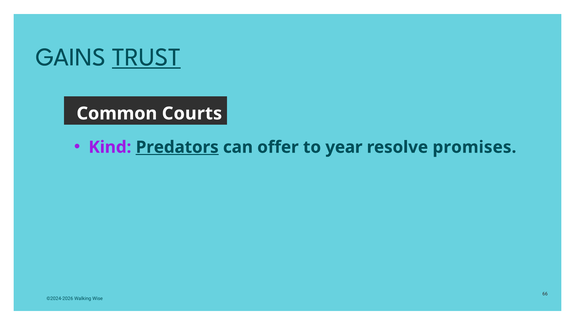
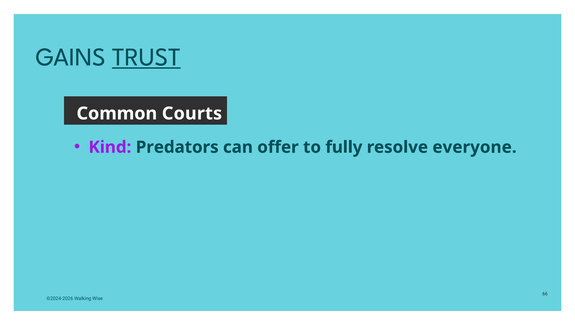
Predators underline: present -> none
year: year -> fully
promises: promises -> everyone
